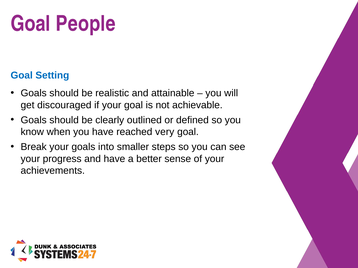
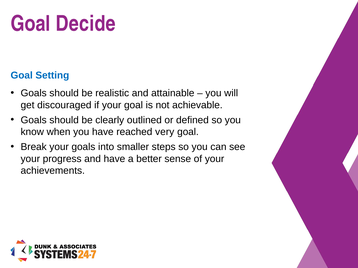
People: People -> Decide
